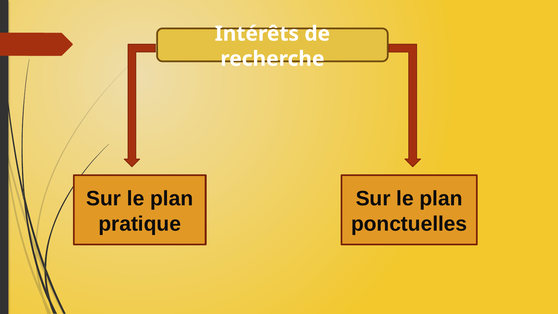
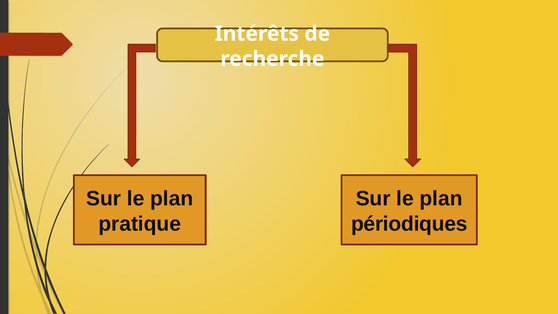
ponctuelles: ponctuelles -> périodiques
